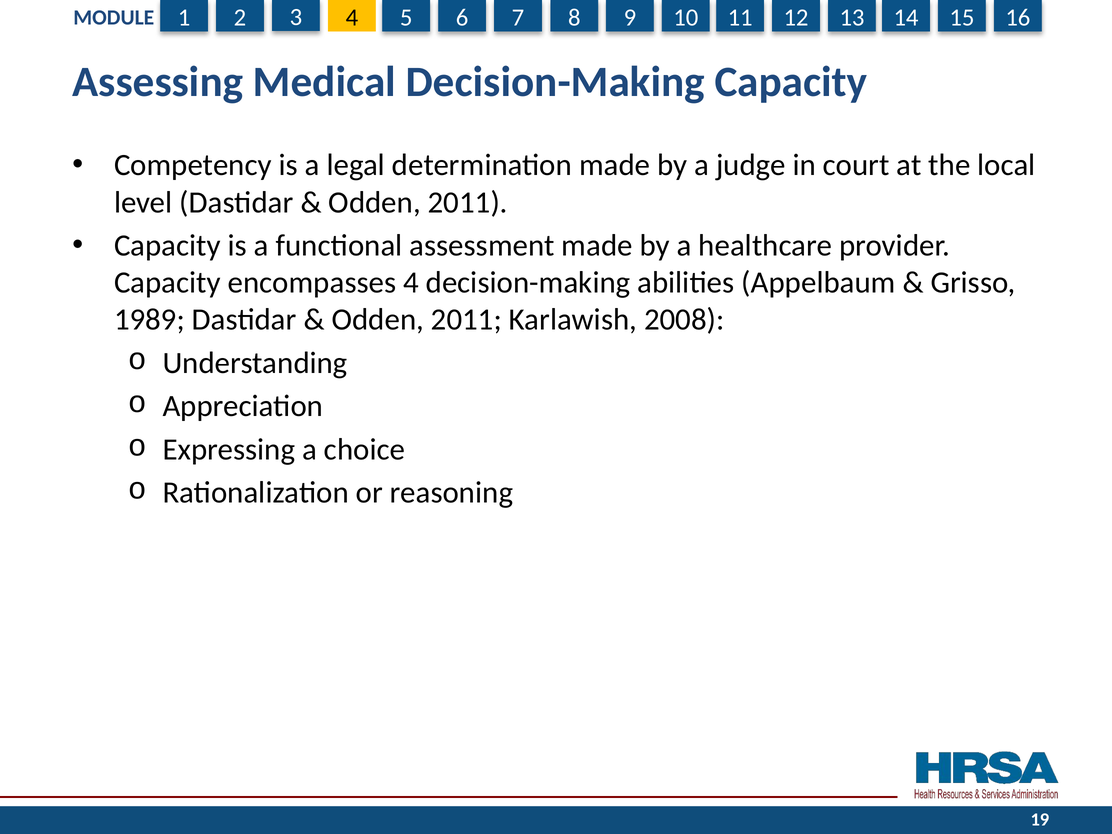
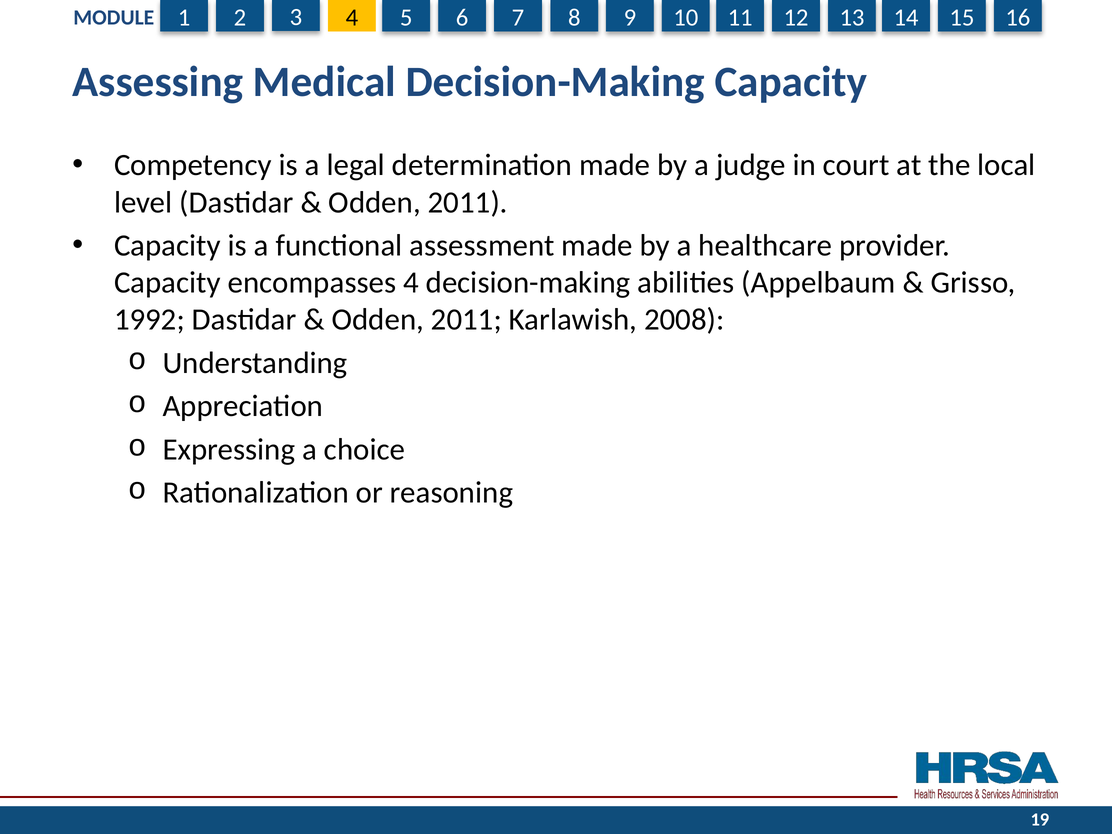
1989: 1989 -> 1992
